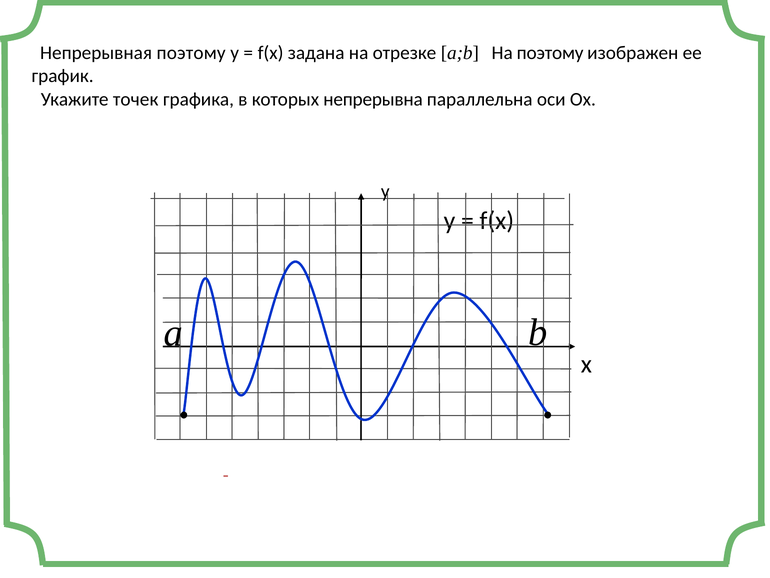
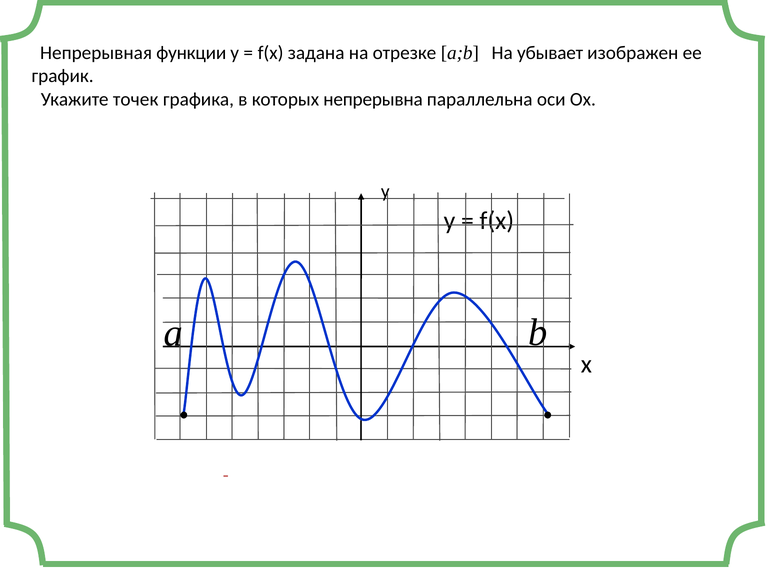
Непрерывная поэтому: поэтому -> функции
На поэтому: поэтому -> убывает
